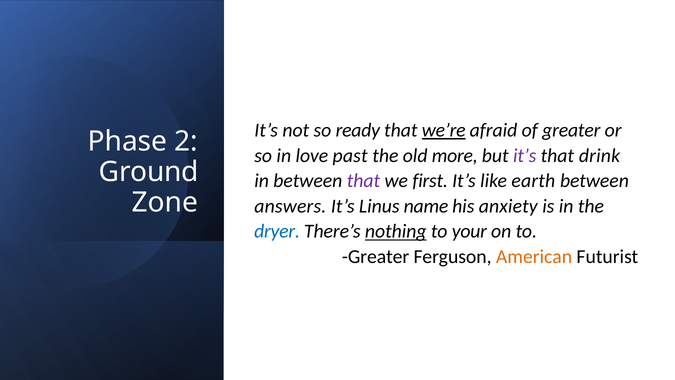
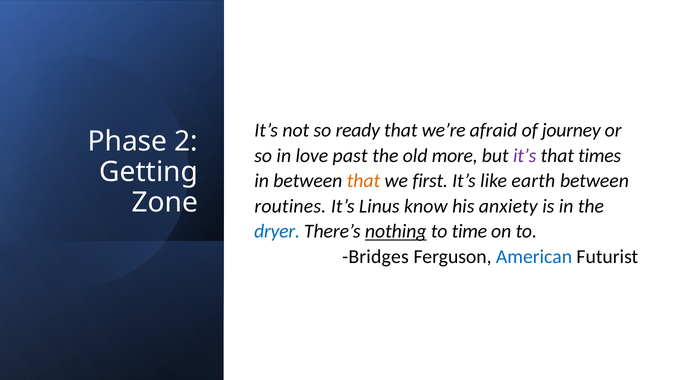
we’re underline: present -> none
of greater: greater -> journey
drink: drink -> times
Ground: Ground -> Getting
that at (363, 181) colour: purple -> orange
answers: answers -> routines
name: name -> know
your: your -> time
Greater at (376, 257): Greater -> Bridges
American colour: orange -> blue
